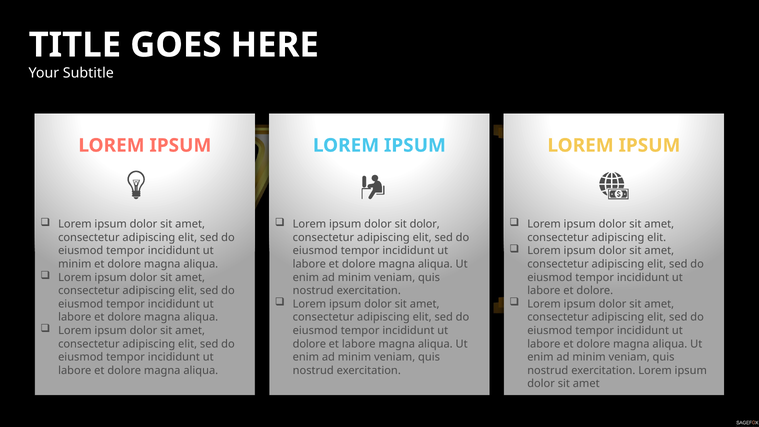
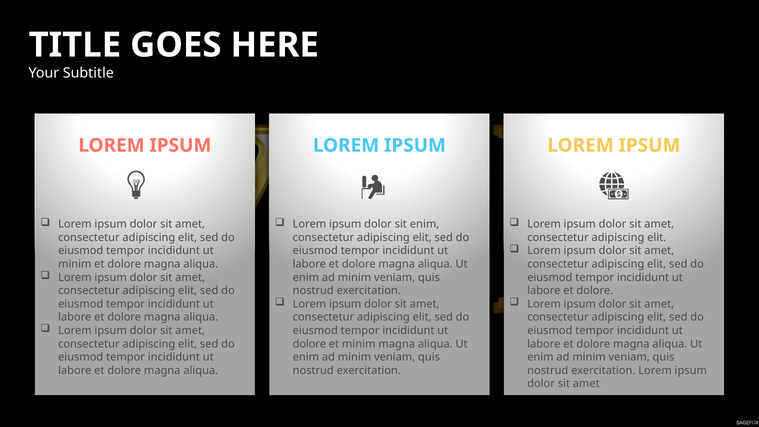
sit dolor: dolor -> enim
et labore: labore -> minim
